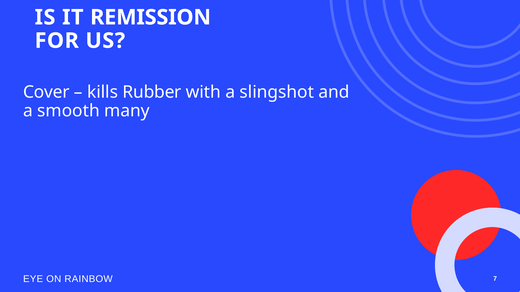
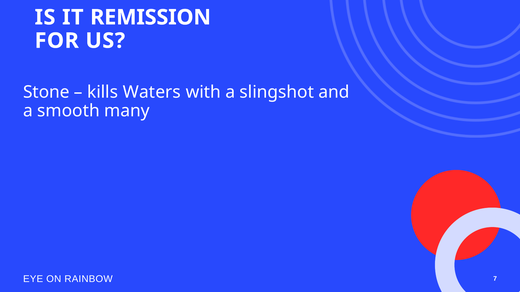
Cover: Cover -> Stone
Rubber: Rubber -> Waters
